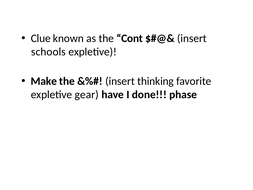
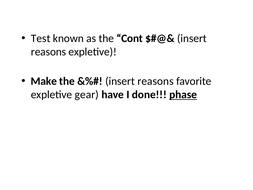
Clue: Clue -> Test
schools at (48, 52): schools -> reasons
thinking at (156, 81): thinking -> reasons
phase underline: none -> present
